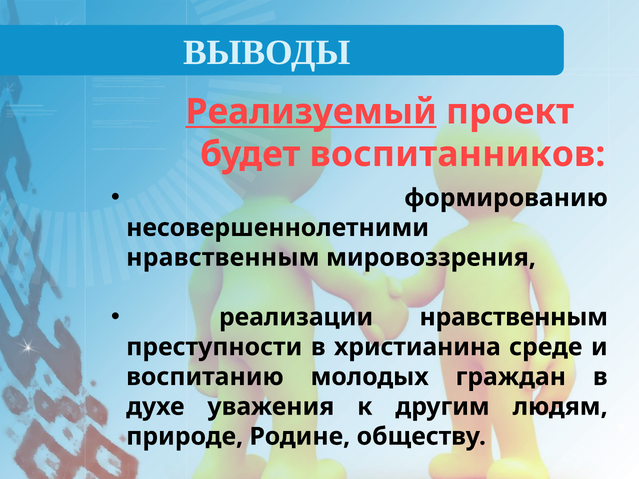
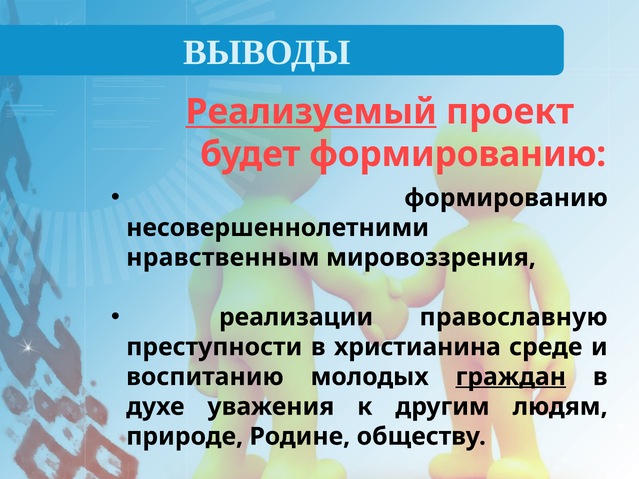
будет воспитанников: воспитанников -> формированию
реализации нравственным: нравственным -> православную
граждан underline: none -> present
